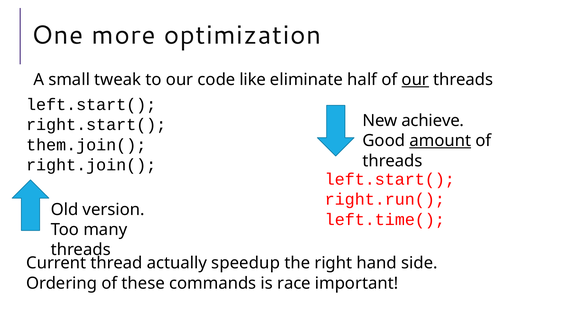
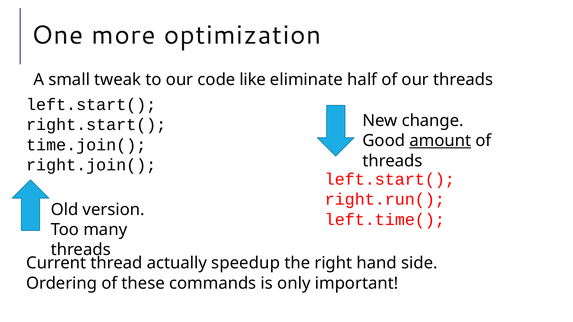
our at (415, 80) underline: present -> none
achieve: achieve -> change
them.join(: them.join( -> time.join(
race: race -> only
